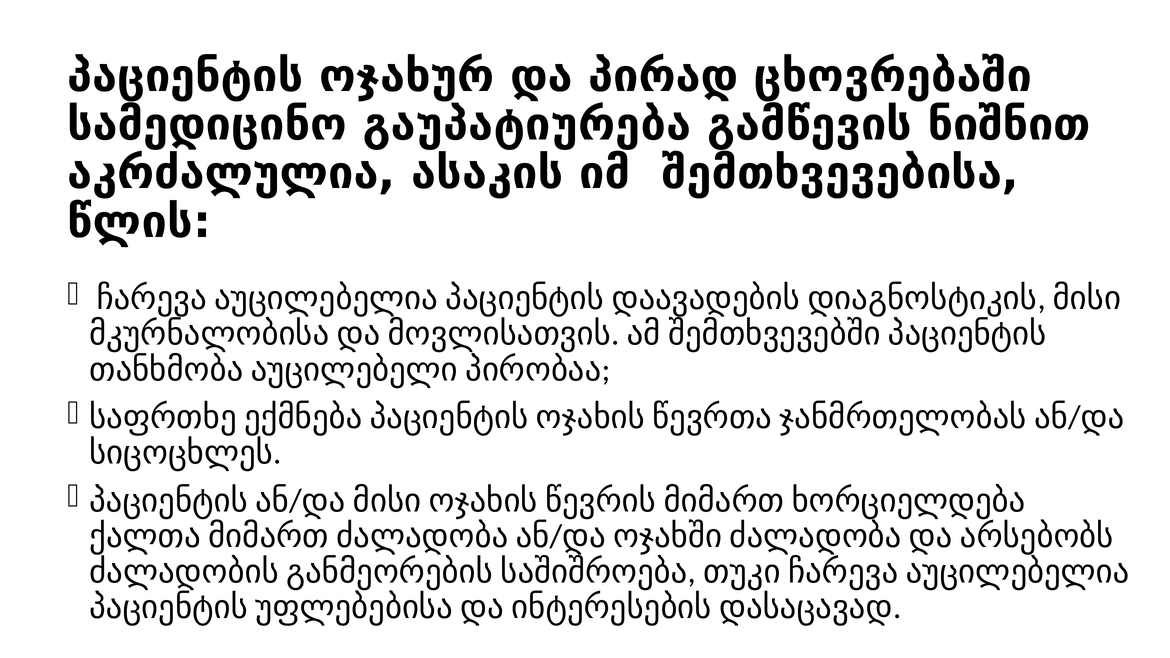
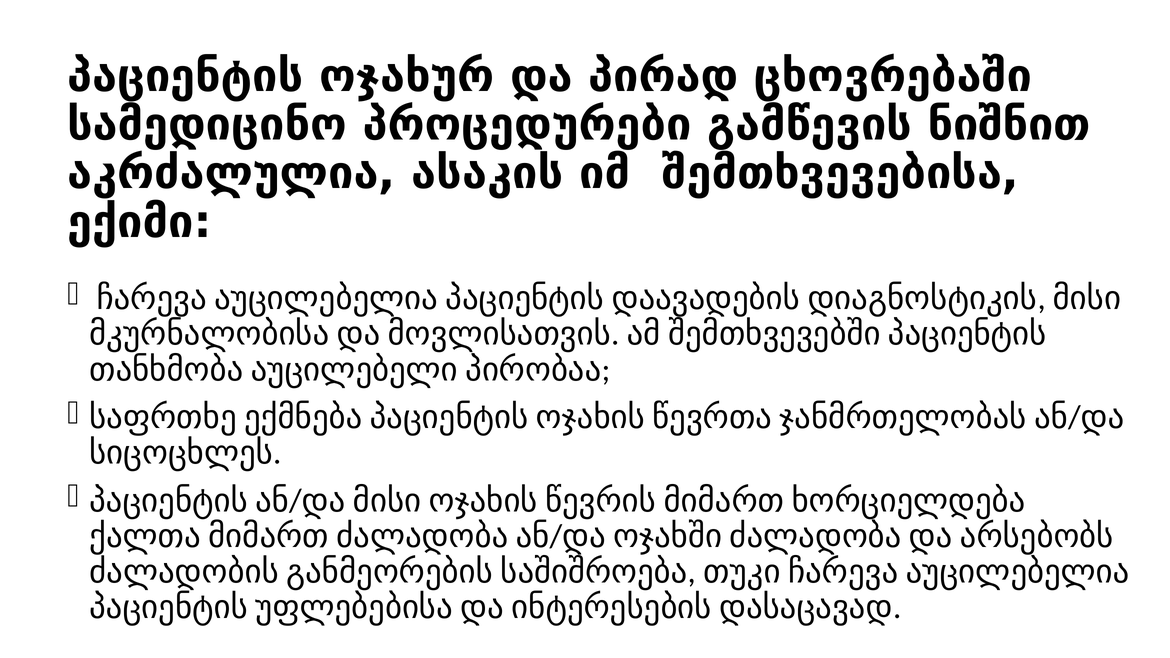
გაუპატიურება: გაუპატიურება -> პროცედურები
წლის: წლის -> ექიმი
